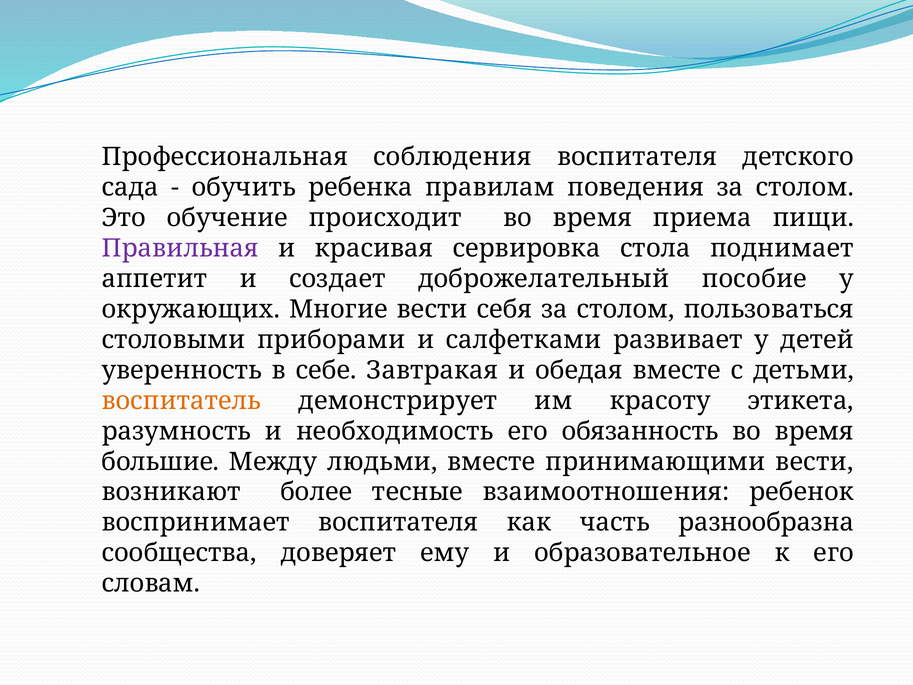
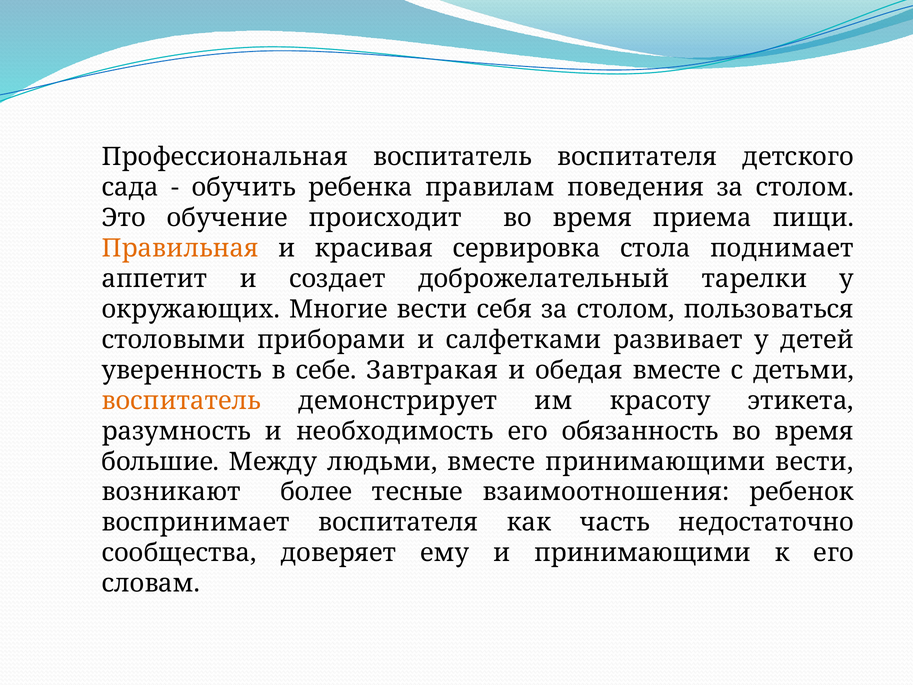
Профессиональная соблюдения: соблюдения -> воспитатель
Правильная colour: purple -> orange
пособие: пособие -> тарелки
разнообразна: разнообразна -> недостаточно
и образовательное: образовательное -> принимающими
